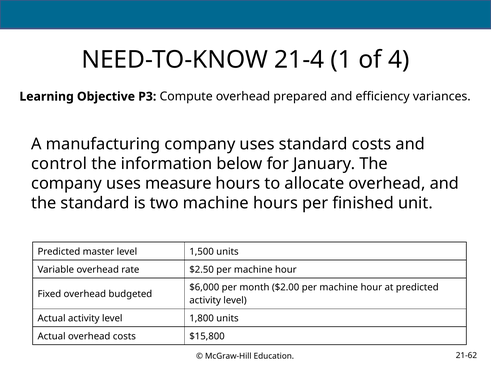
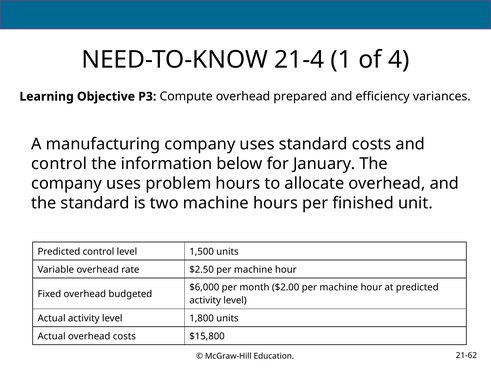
measure: measure -> problem
Predicted master: master -> control
